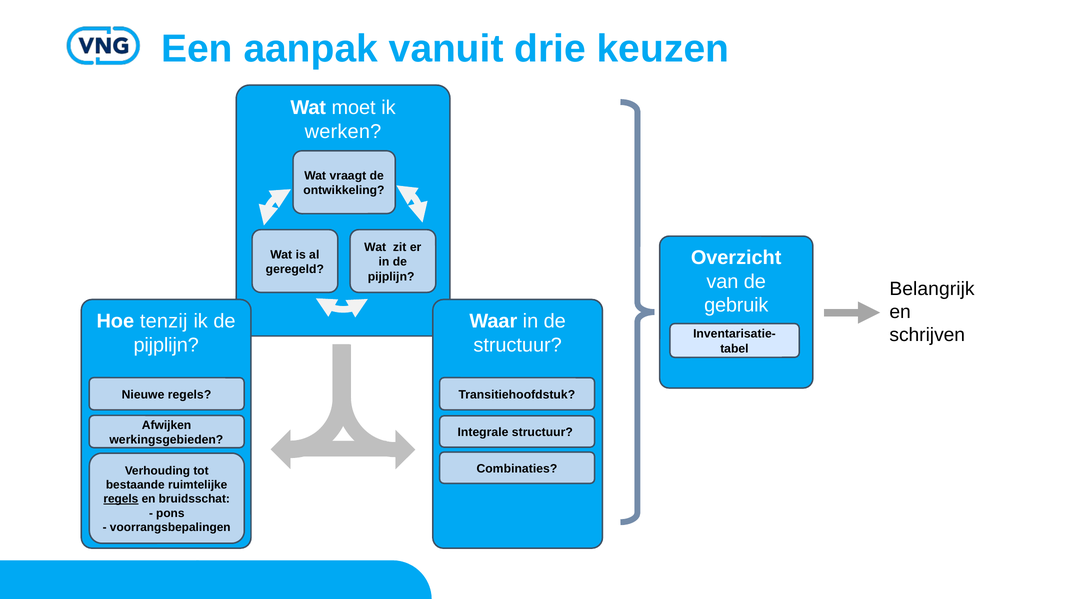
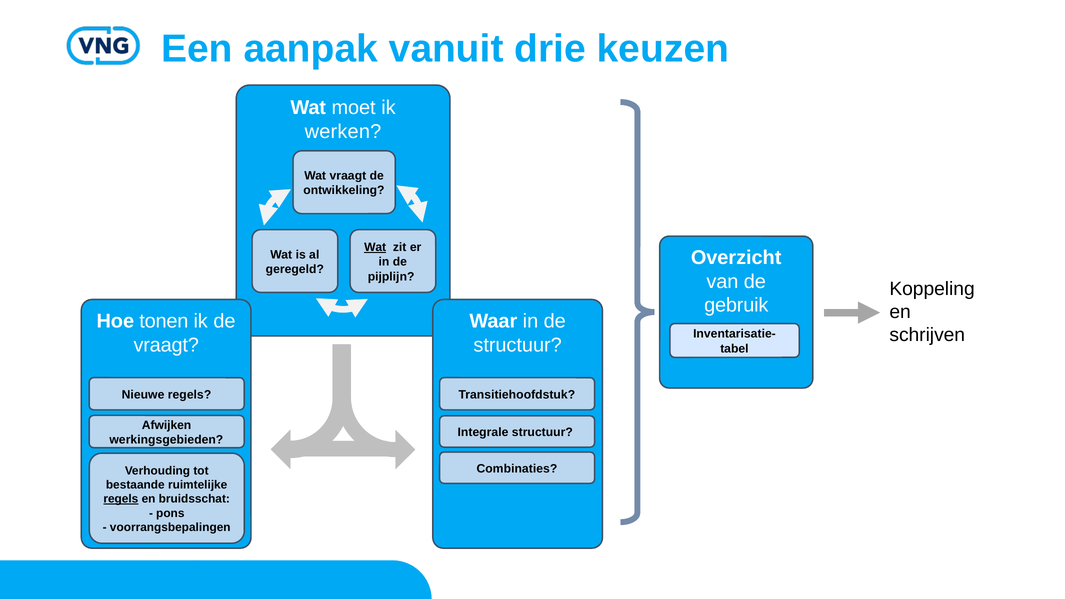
Wat at (375, 247) underline: none -> present
Belangrijk: Belangrijk -> Koppeling
tenzij: tenzij -> tonen
pijplijn at (166, 345): pijplijn -> vraagt
